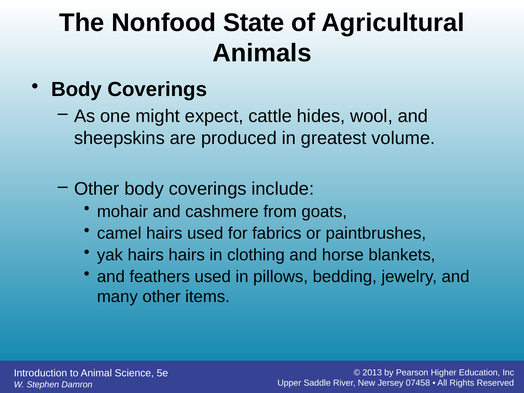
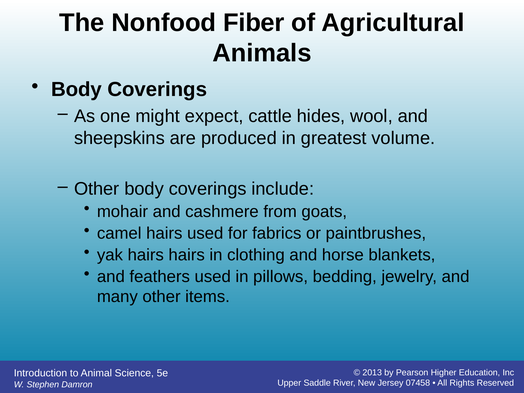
State: State -> Fiber
